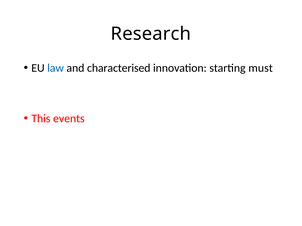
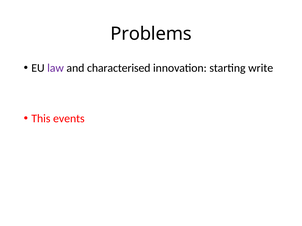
Research: Research -> Problems
law colour: blue -> purple
must: must -> write
